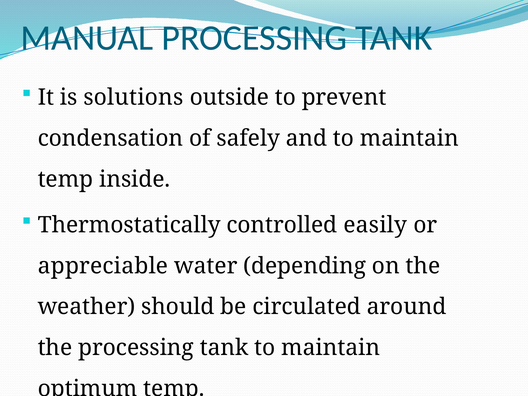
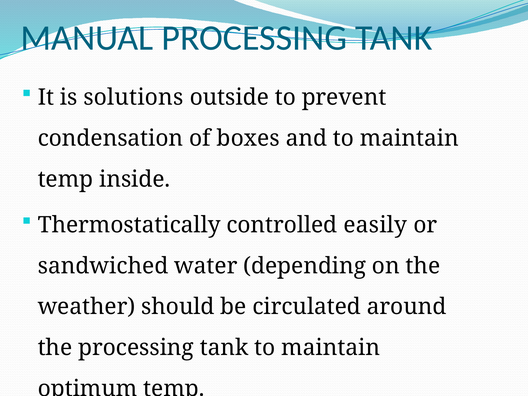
safely: safely -> boxes
appreciable: appreciable -> sandwiched
